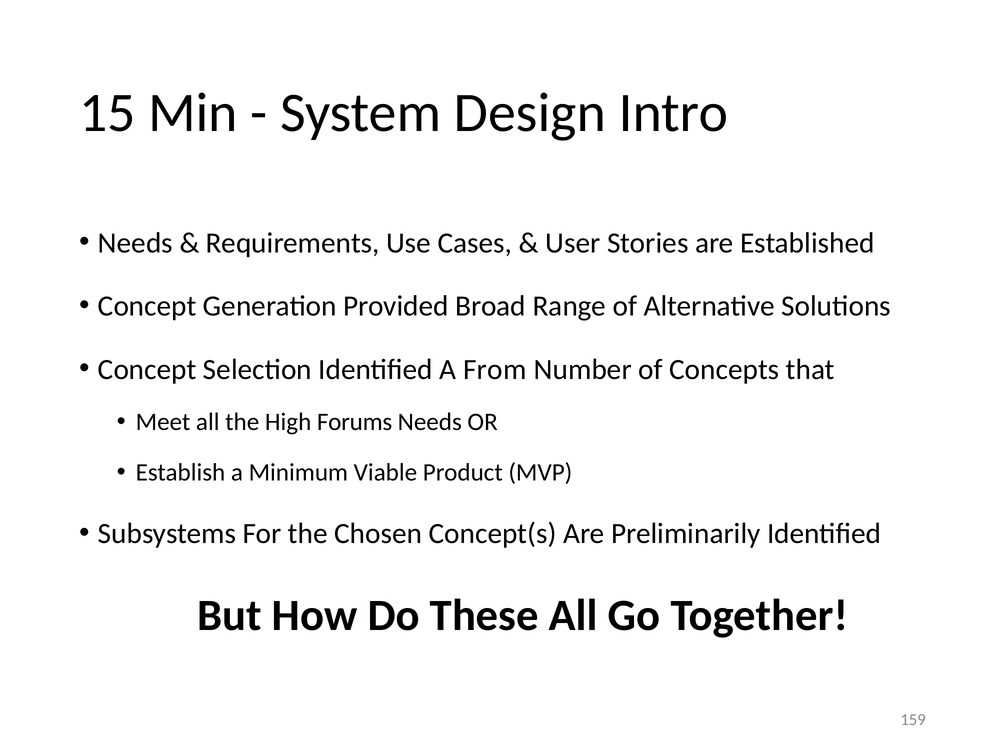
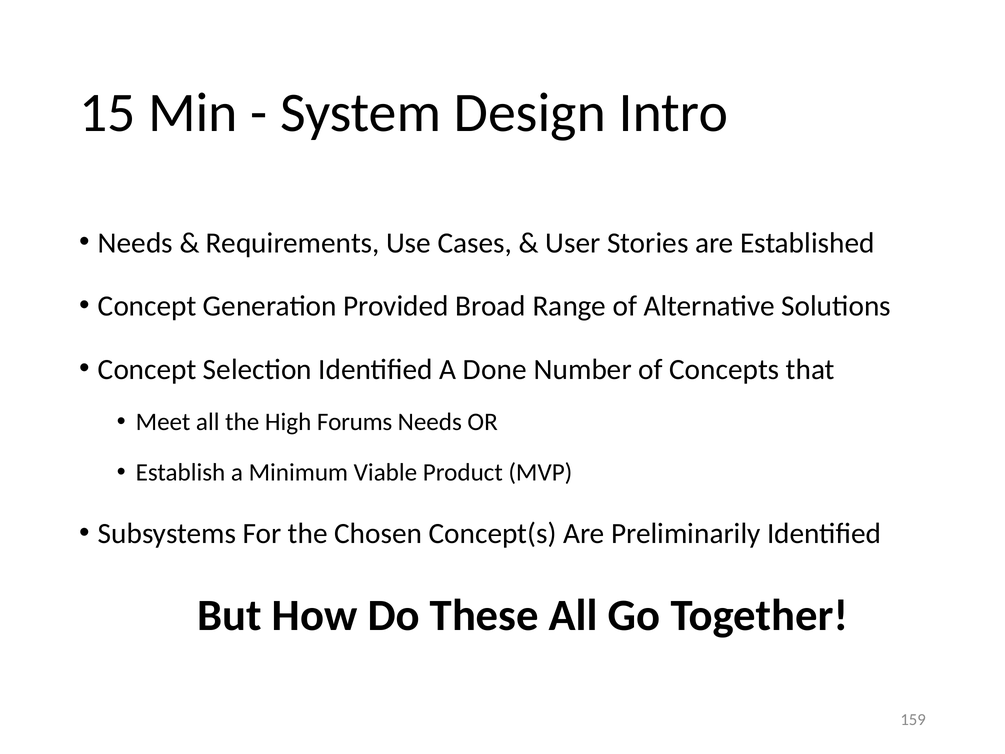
From: From -> Done
